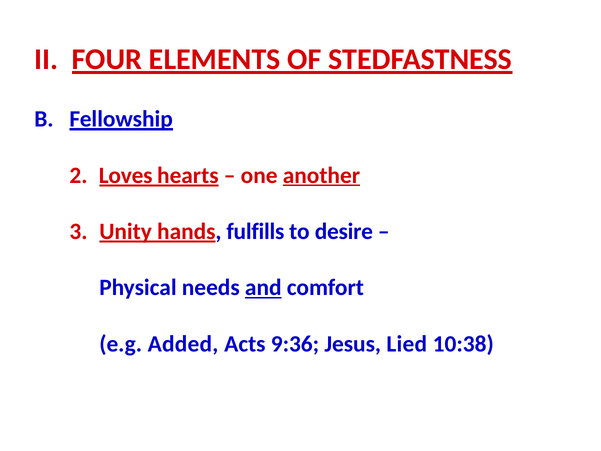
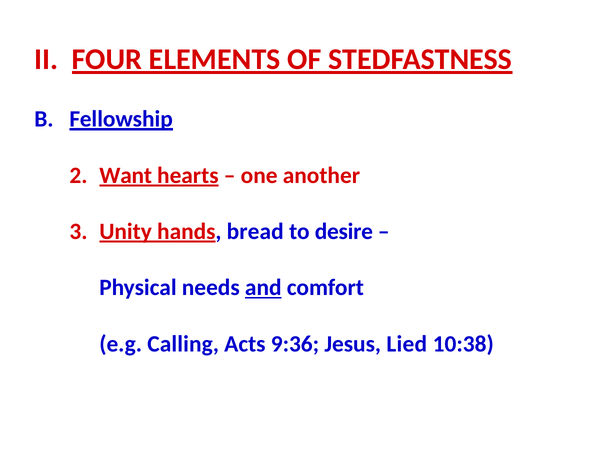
Loves: Loves -> Want
another underline: present -> none
fulfills: fulfills -> bread
Added: Added -> Calling
